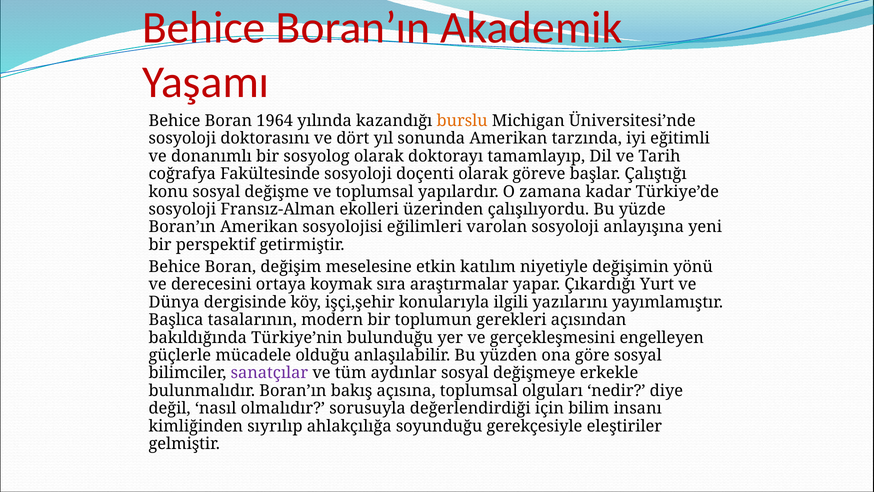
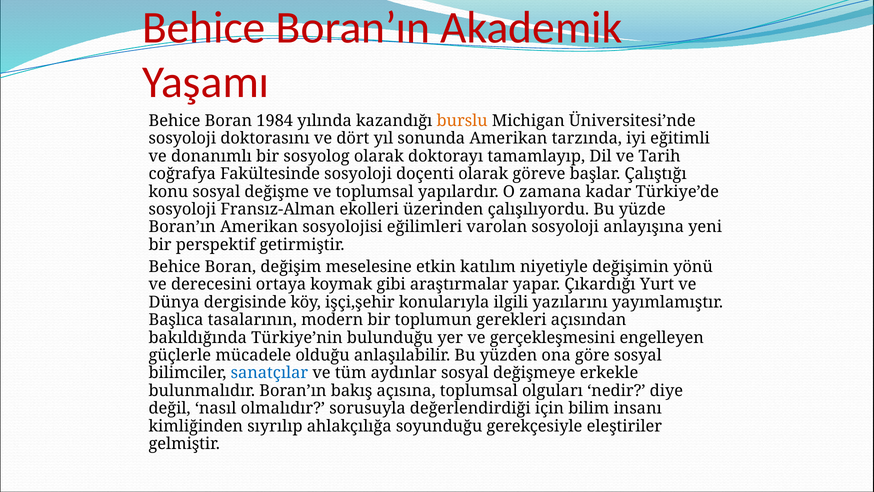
1964: 1964 -> 1984
sıra: sıra -> gibi
sanatçılar colour: purple -> blue
